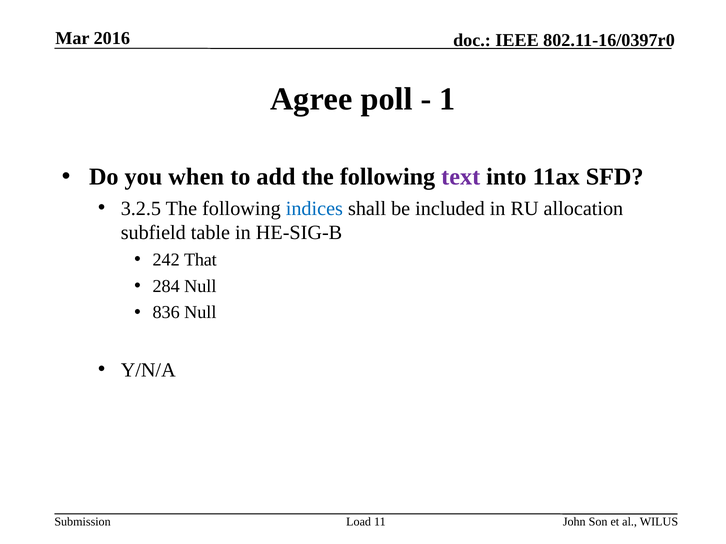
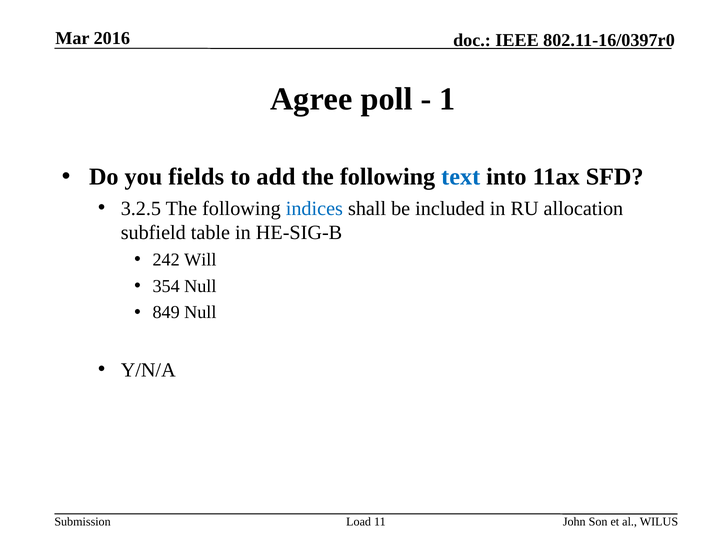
when: when -> fields
text colour: purple -> blue
That: That -> Will
284: 284 -> 354
836: 836 -> 849
